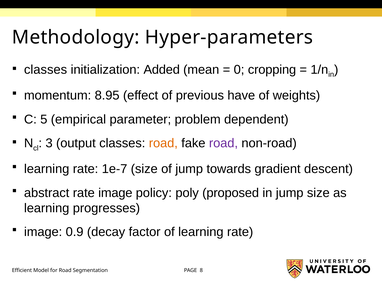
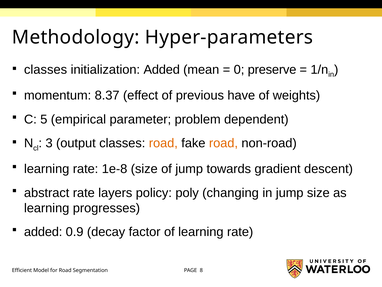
cropping: cropping -> preserve
8.95: 8.95 -> 8.37
road at (223, 143) colour: purple -> orange
1e-7: 1e-7 -> 1e-8
rate image: image -> layers
proposed: proposed -> changing
image at (43, 232): image -> added
